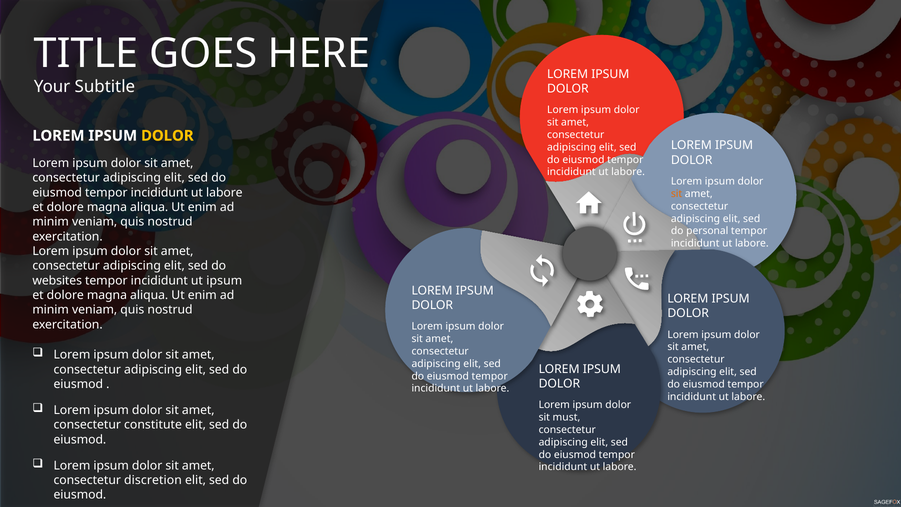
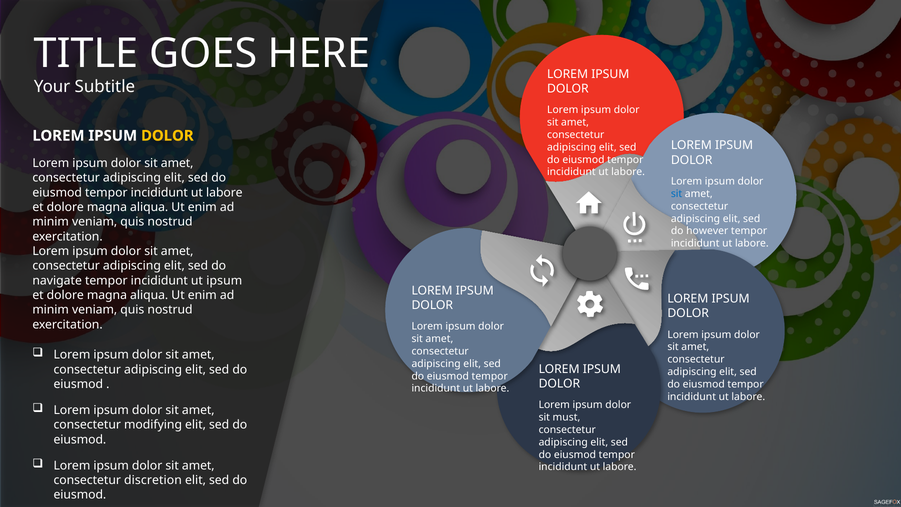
sit at (677, 194) colour: orange -> blue
personal: personal -> however
websites: websites -> navigate
constitute: constitute -> modifying
